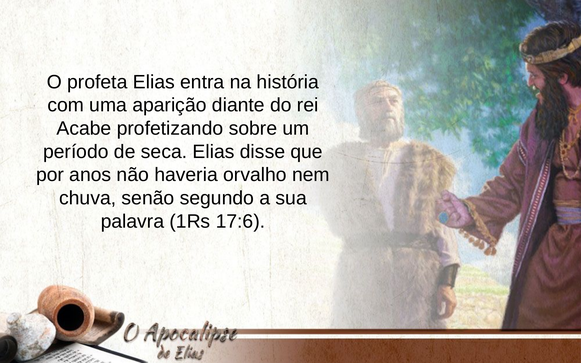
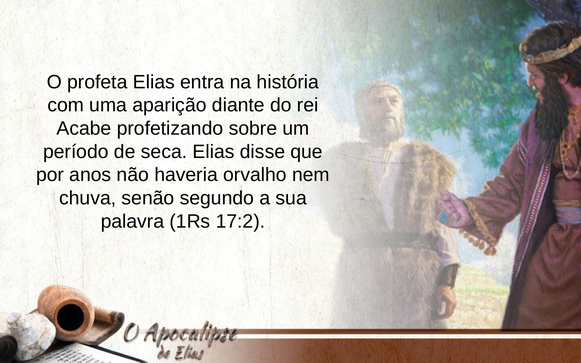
17:6: 17:6 -> 17:2
